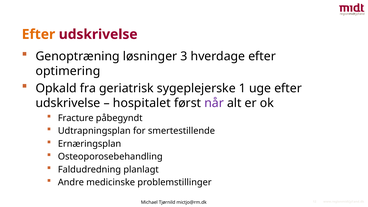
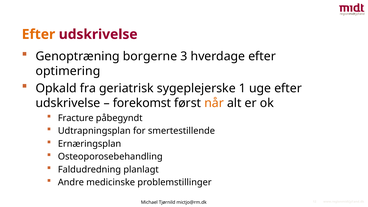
løsninger: løsninger -> borgerne
hospitalet: hospitalet -> forekomst
når colour: purple -> orange
